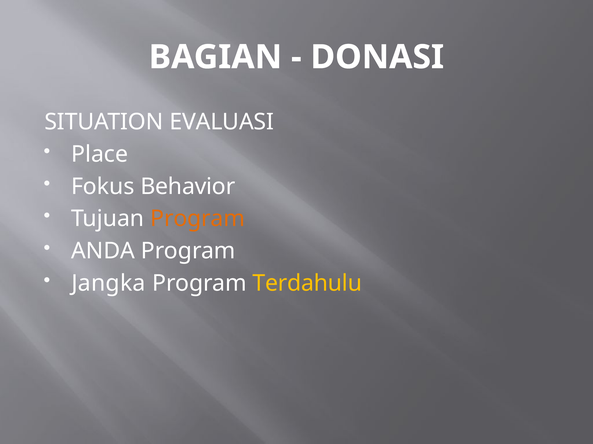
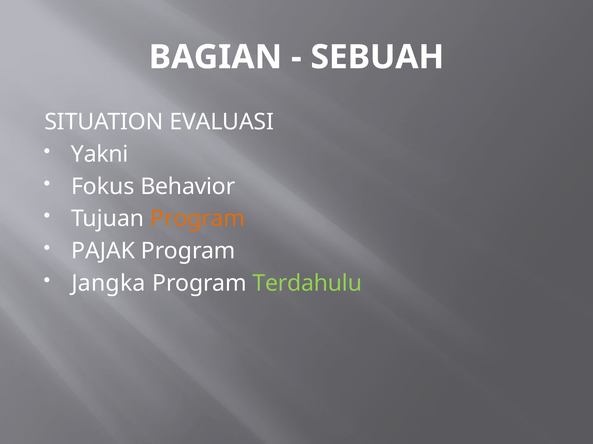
DONASI: DONASI -> SEBUAH
Place: Place -> Yakni
ANDA: ANDA -> PAJAK
Terdahulu colour: yellow -> light green
